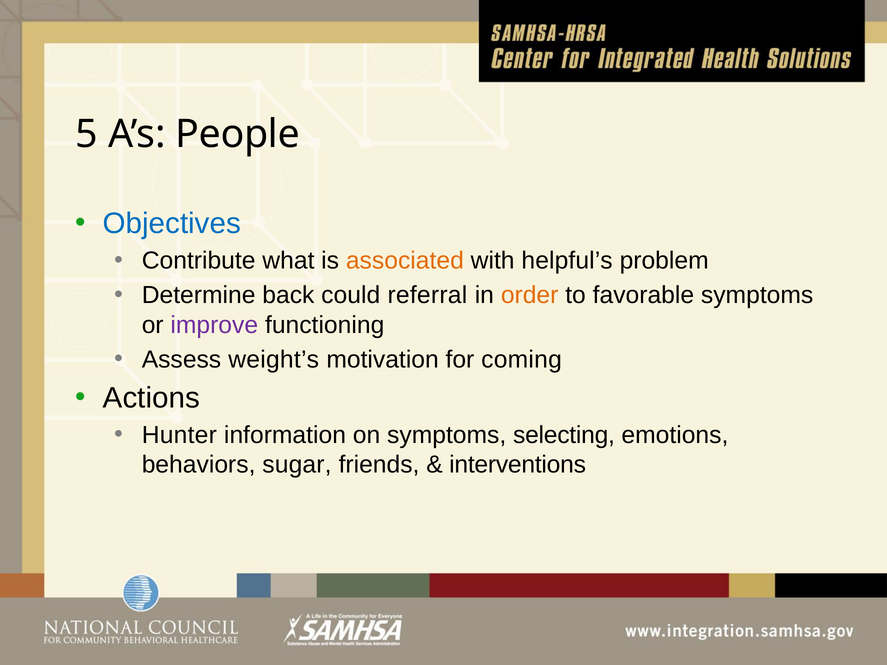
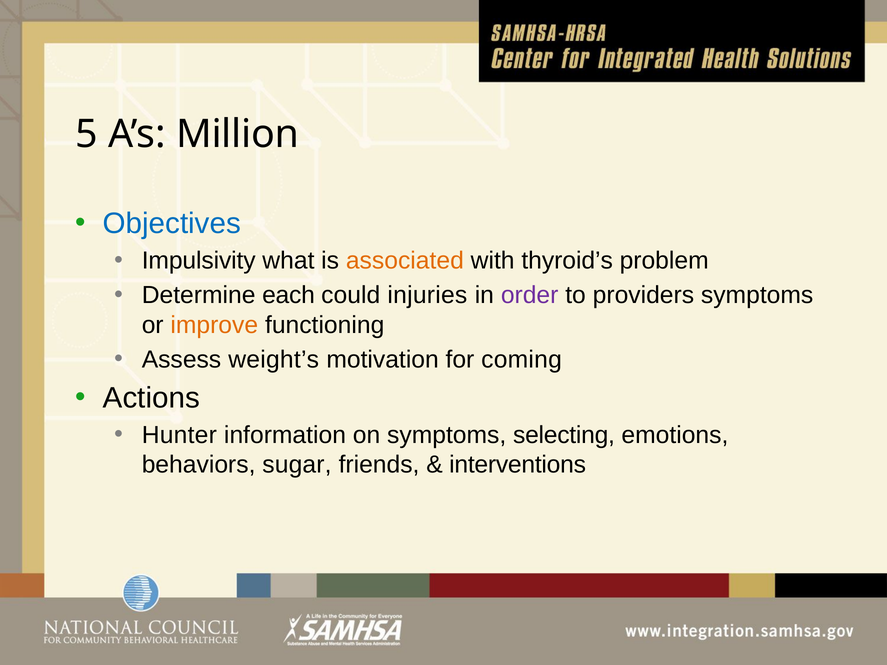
People: People -> Million
Contribute: Contribute -> Impulsivity
helpful’s: helpful’s -> thyroid’s
back: back -> each
referral: referral -> injuries
order colour: orange -> purple
favorable: favorable -> providers
improve colour: purple -> orange
